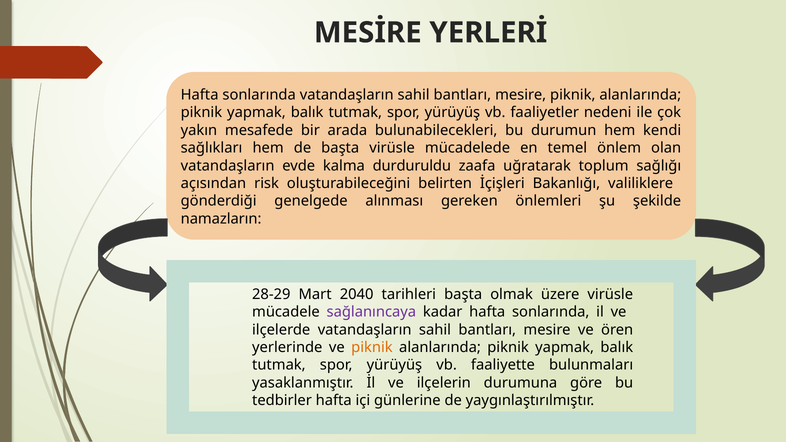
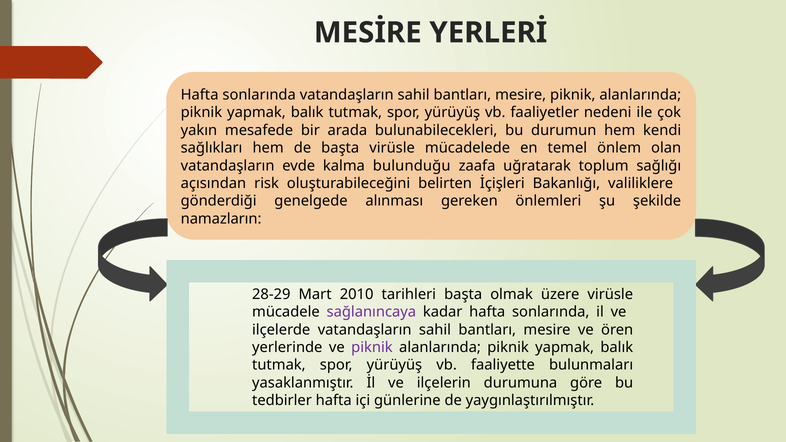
durduruldu: durduruldu -> bulunduğu
2040: 2040 -> 2010
piknik at (372, 347) colour: orange -> purple
